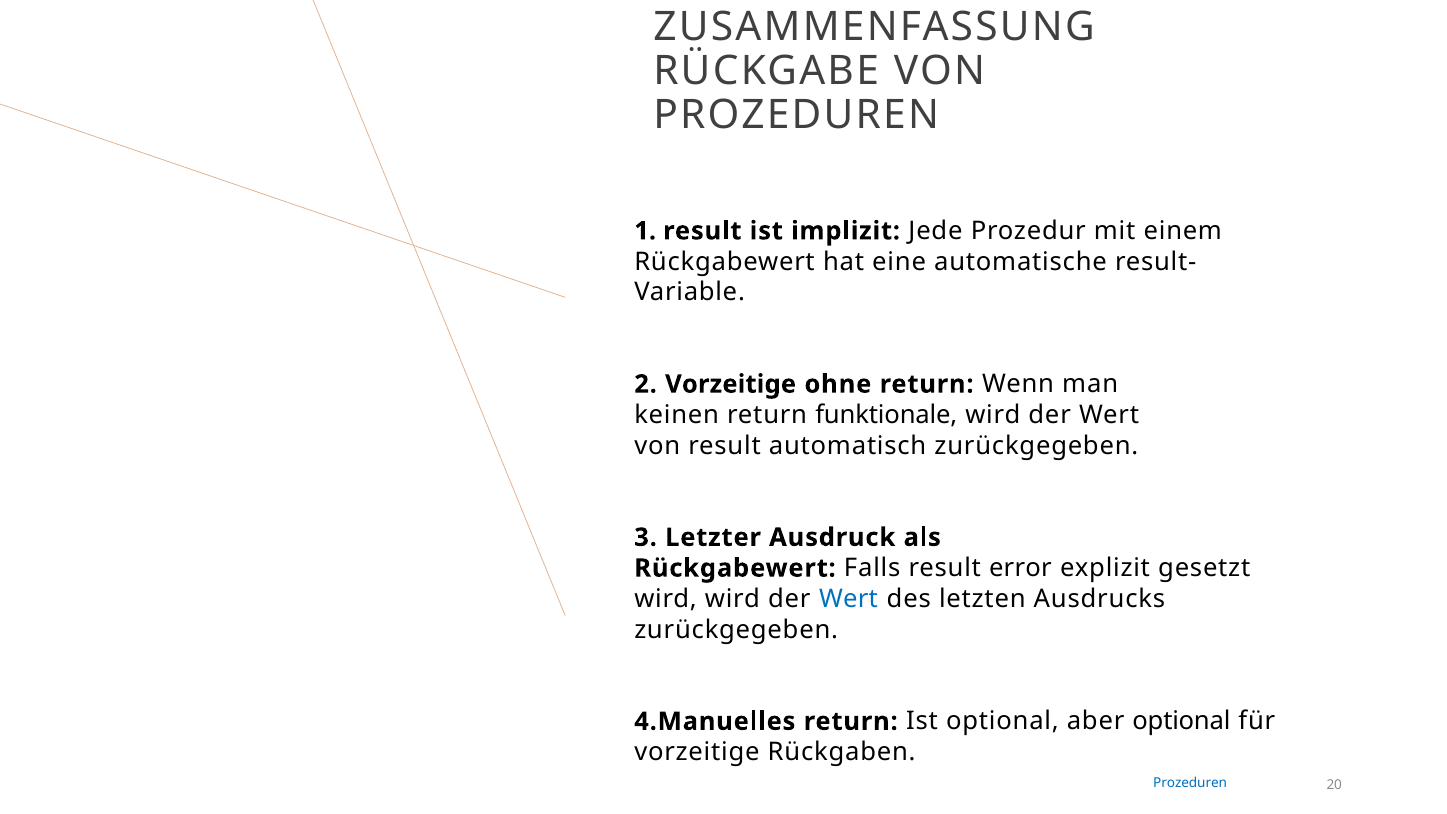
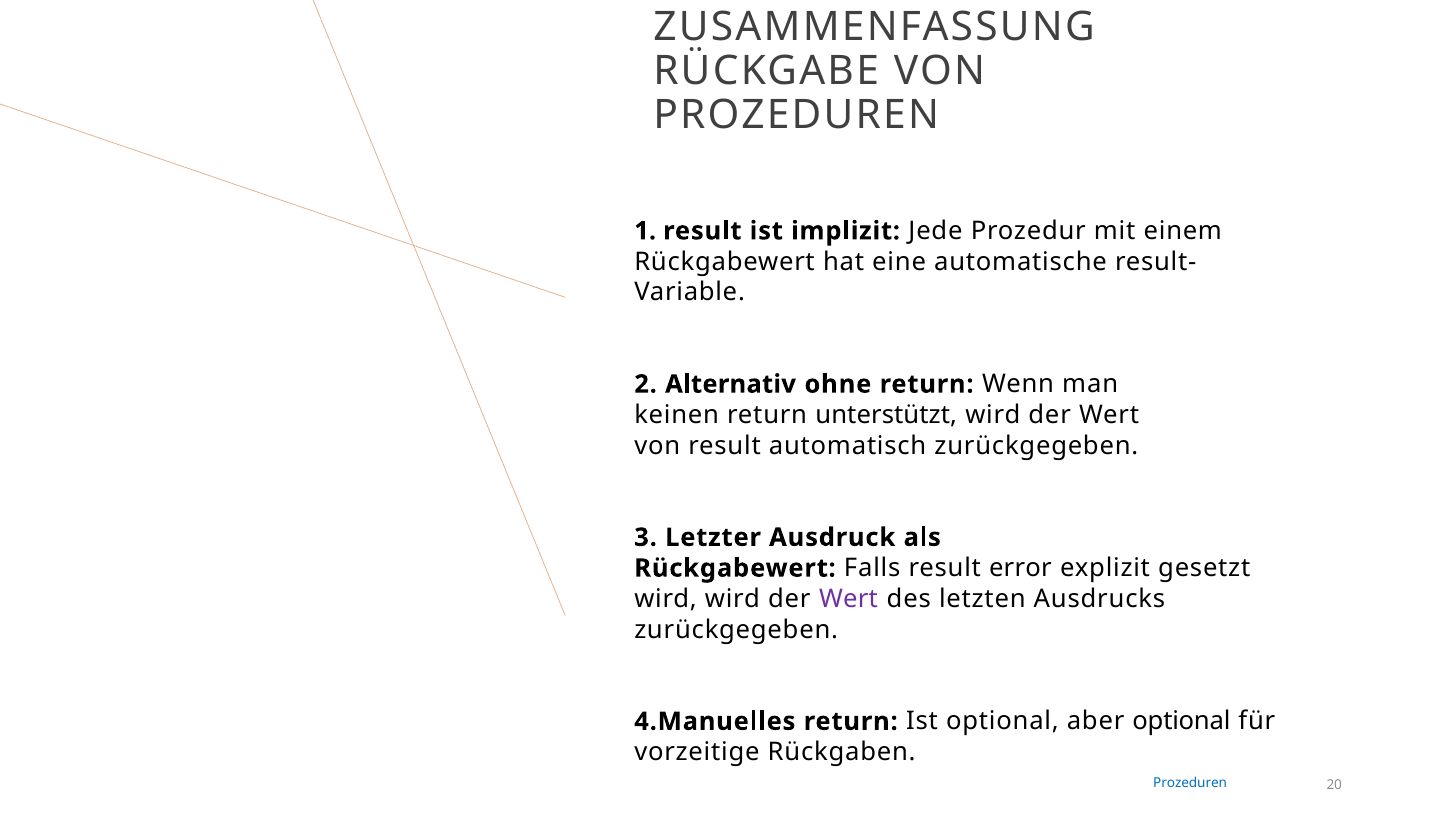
2 Vorzeitige: Vorzeitige -> Alternativ
funktionale: funktionale -> unterstützt
Wert at (848, 599) colour: blue -> purple
